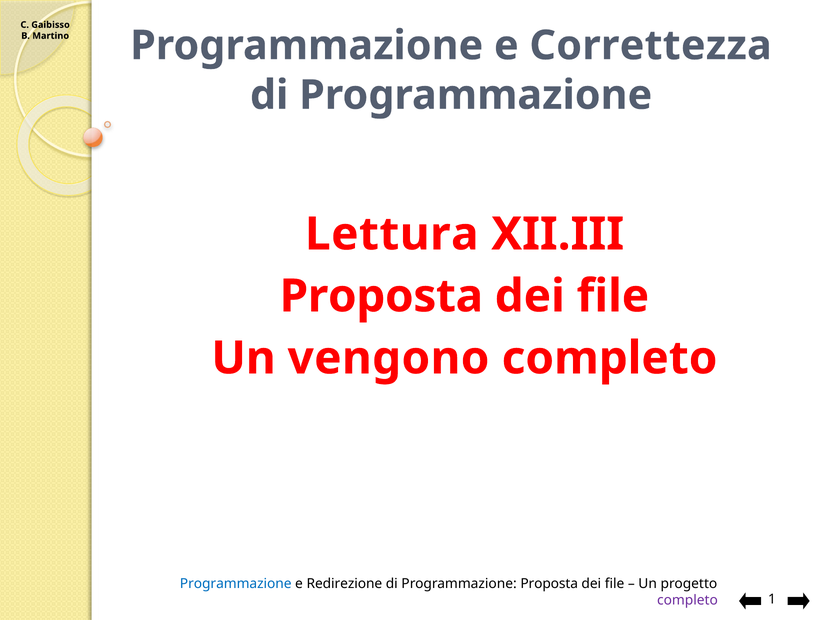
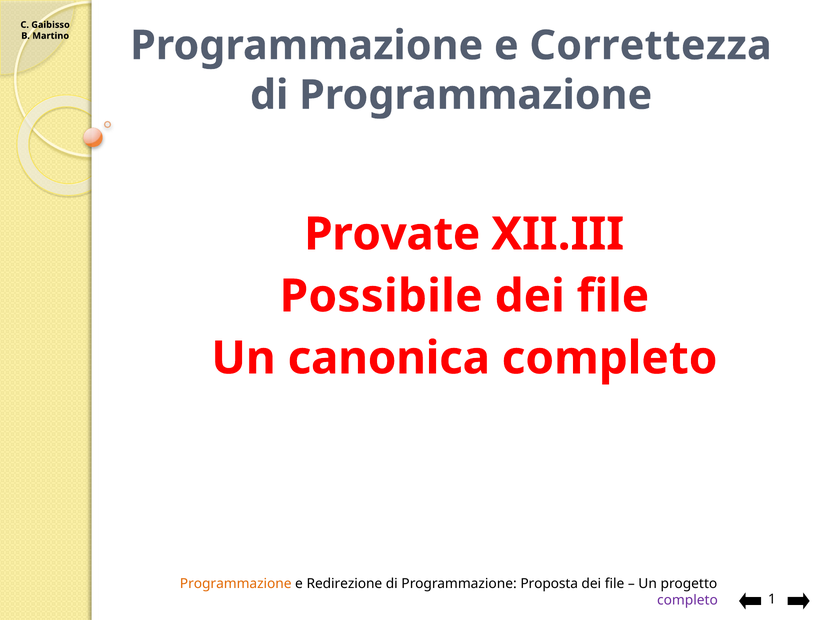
Lettura: Lettura -> Provate
Proposta at (381, 296): Proposta -> Possibile
vengono: vengono -> canonica
Programmazione at (236, 584) colour: blue -> orange
